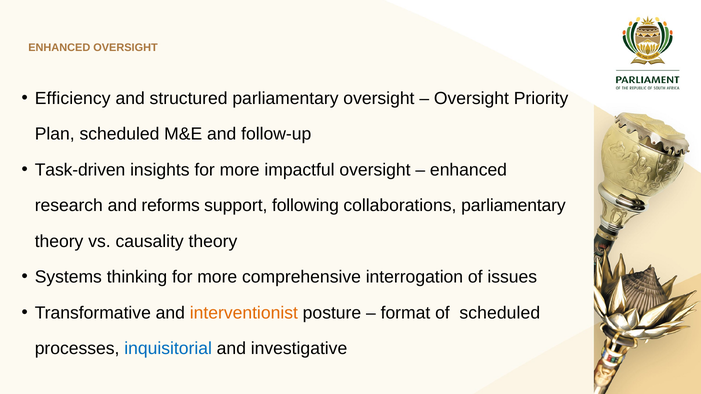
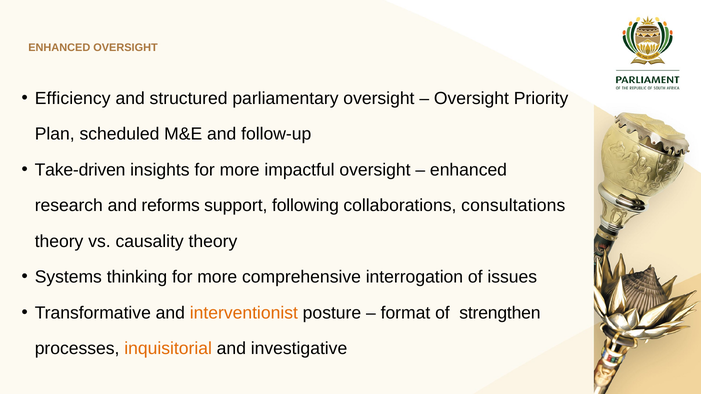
Task-driven: Task-driven -> Take-driven
collaborations parliamentary: parliamentary -> consultations
of scheduled: scheduled -> strengthen
inquisitorial colour: blue -> orange
